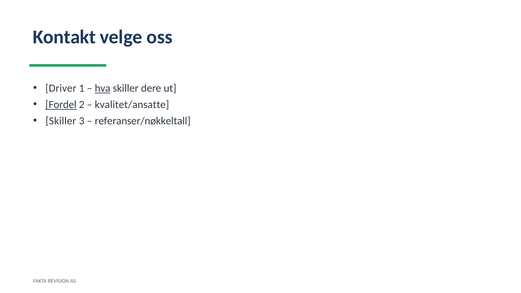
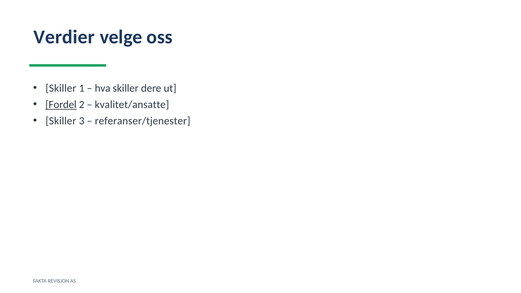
Kontakt: Kontakt -> Verdier
Driver at (61, 88): Driver -> Skiller
hva underline: present -> none
referanser/nøkkeltall: referanser/nøkkeltall -> referanser/tjenester
